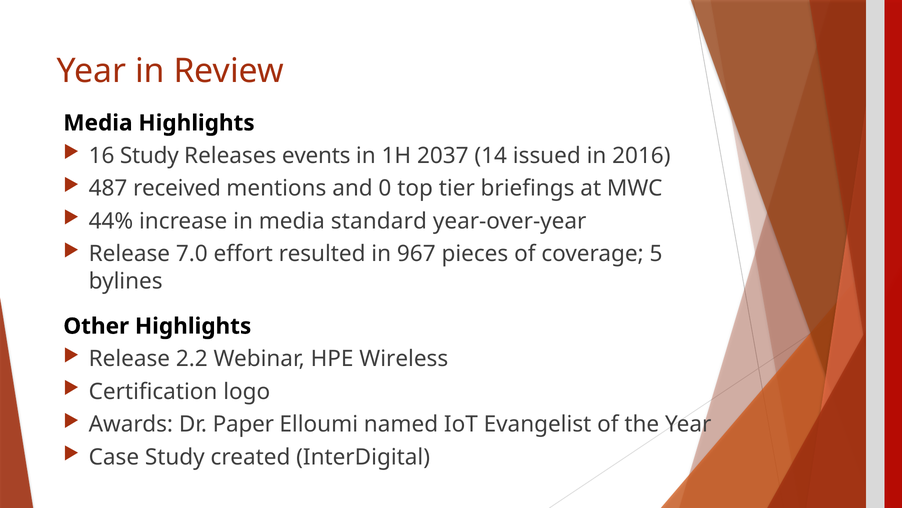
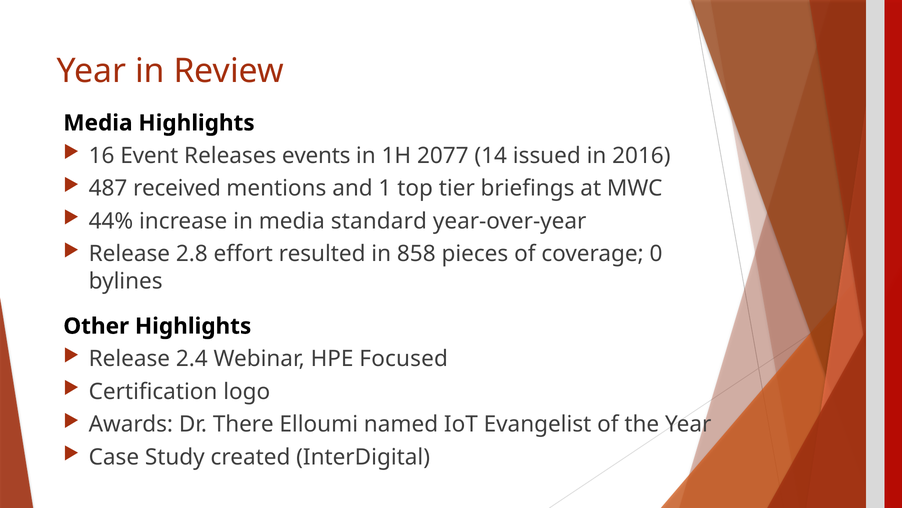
16 Study: Study -> Event
2037: 2037 -> 2077
0: 0 -> 1
7.0: 7.0 -> 2.8
967: 967 -> 858
5: 5 -> 0
2.2: 2.2 -> 2.4
Wireless: Wireless -> Focused
Paper: Paper -> There
